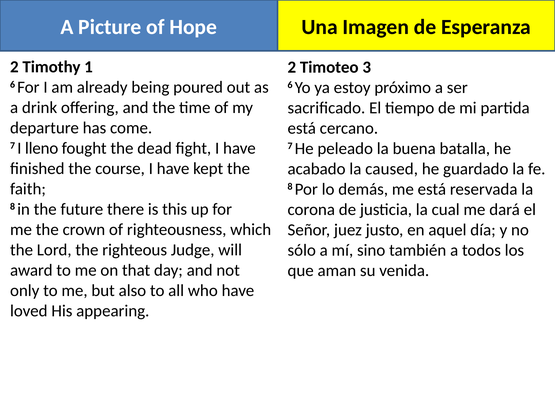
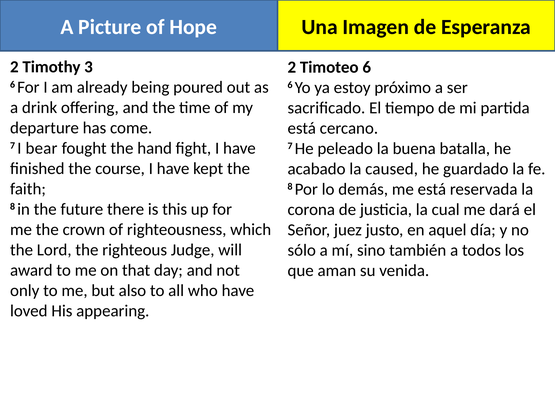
1: 1 -> 3
Timoteo 3: 3 -> 6
lleno: lleno -> bear
dead: dead -> hand
